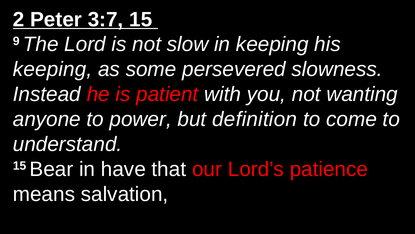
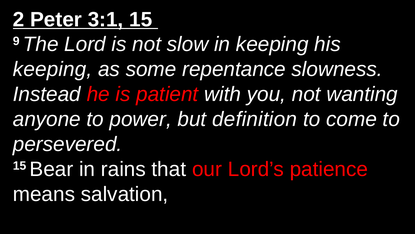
3:7: 3:7 -> 3:1
persevered: persevered -> repentance
understand: understand -> persevered
have: have -> rains
